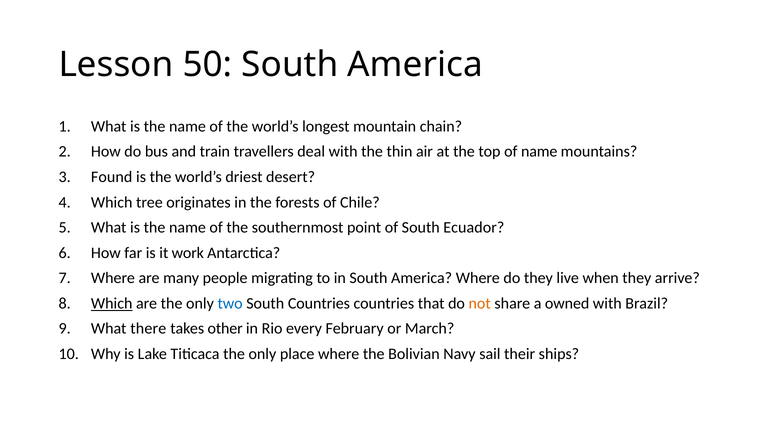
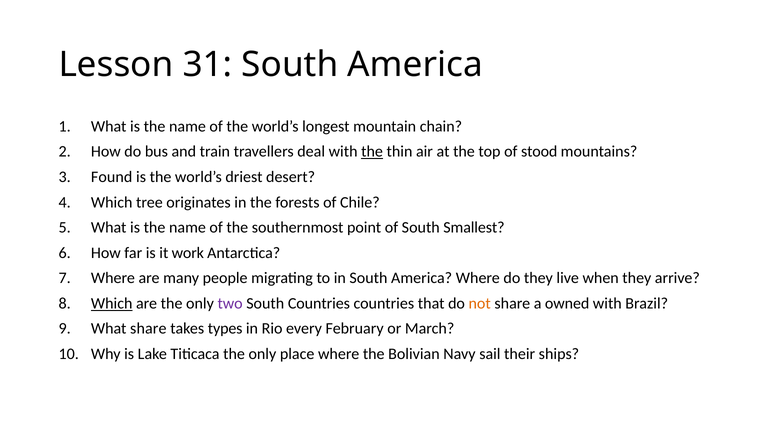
50: 50 -> 31
the at (372, 152) underline: none -> present
of name: name -> stood
Ecuador: Ecuador -> Smallest
two colour: blue -> purple
What there: there -> share
other: other -> types
